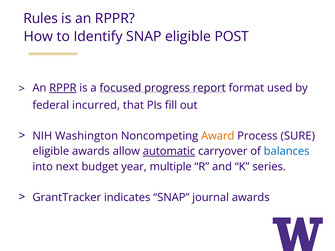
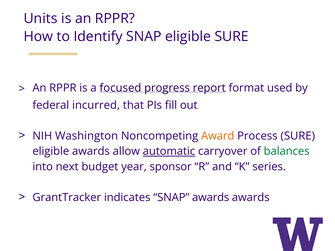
Rules: Rules -> Units
eligible POST: POST -> SURE
RPPR at (63, 88) underline: present -> none
balances colour: blue -> green
multiple: multiple -> sponsor
SNAP journal: journal -> awards
